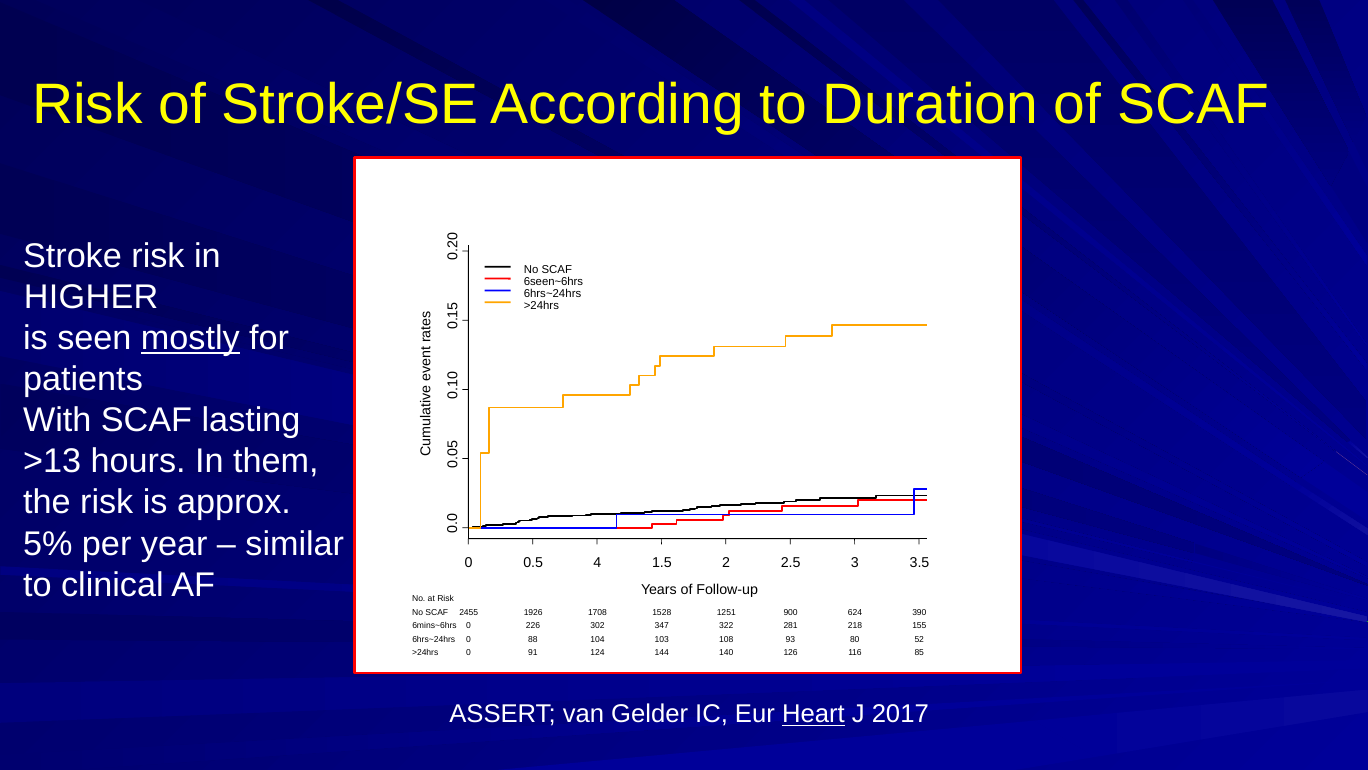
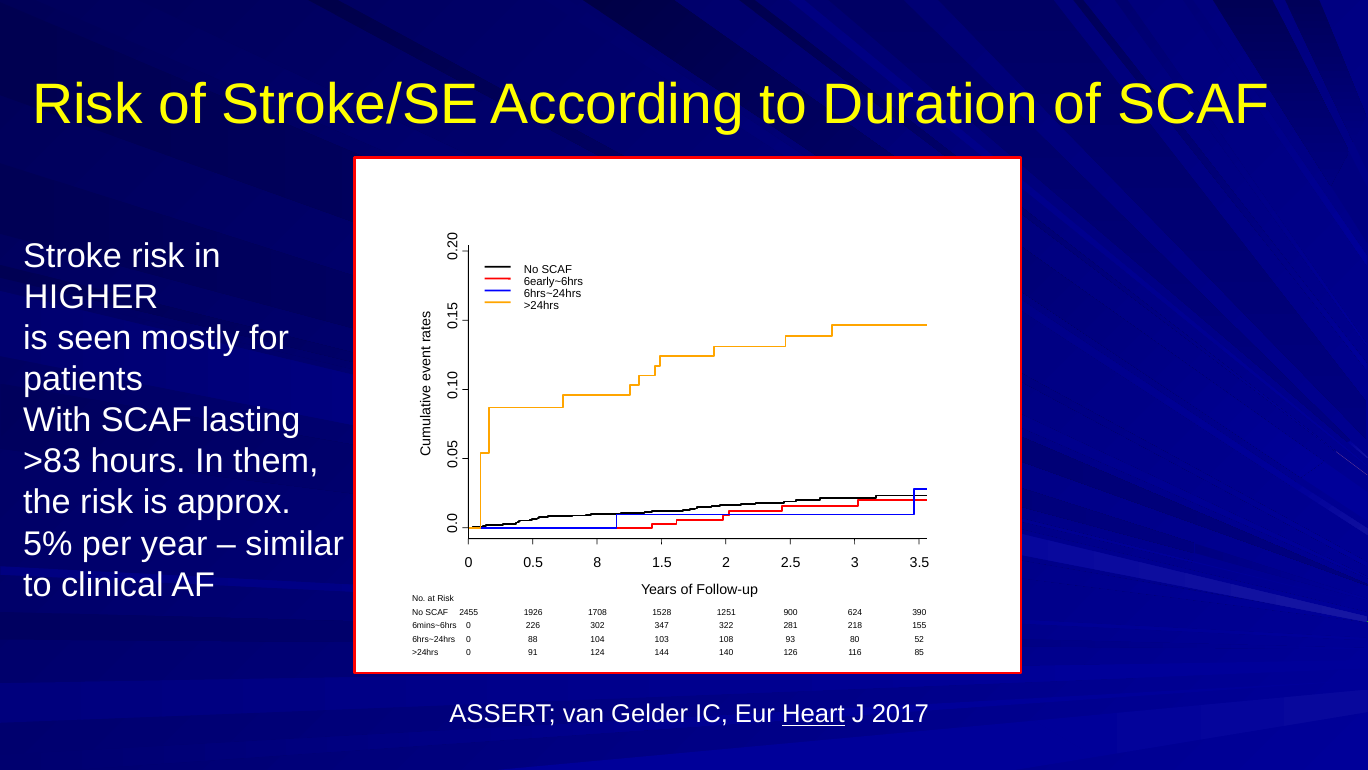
6seen~6hrs: 6seen~6hrs -> 6early~6hrs
mostly underline: present -> none
>13: >13 -> >83
4: 4 -> 8
